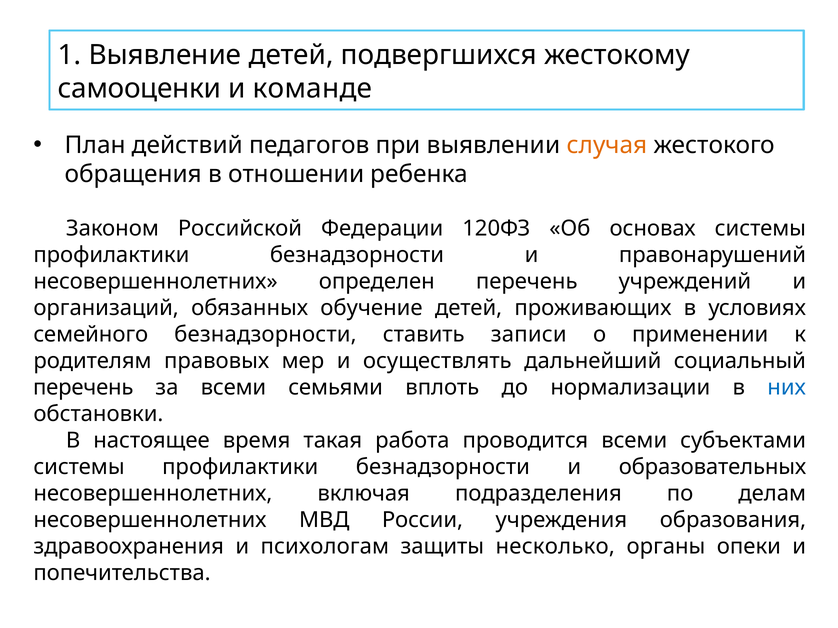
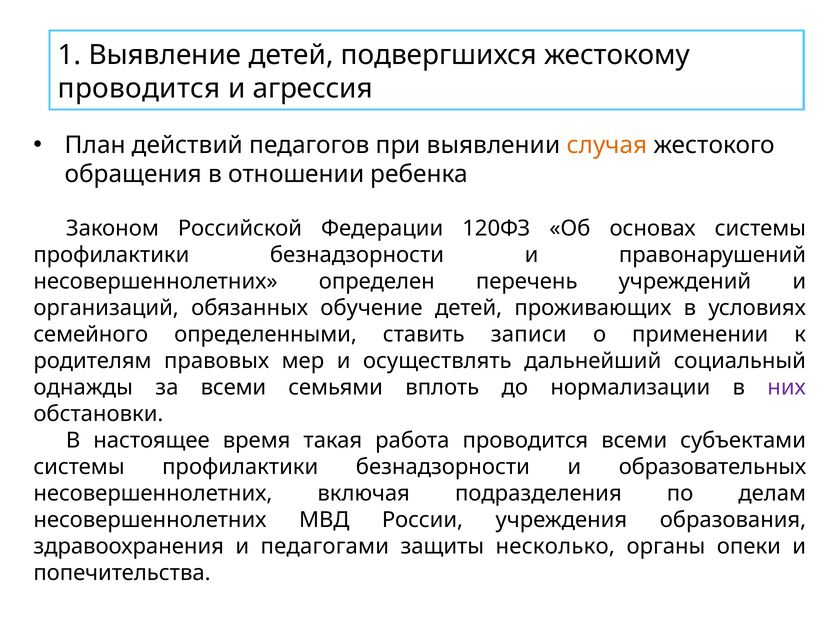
самооценки at (139, 89): самооценки -> проводится
команде: команде -> агрессия
семейного безнадзорности: безнадзорности -> определенными
перечень at (83, 388): перечень -> однажды
них colour: blue -> purple
психологам: психологам -> педагогами
